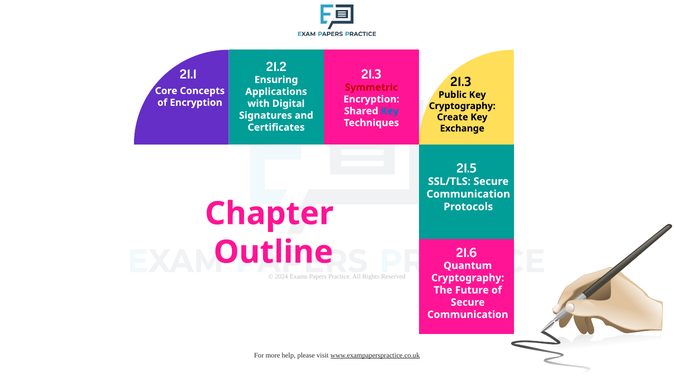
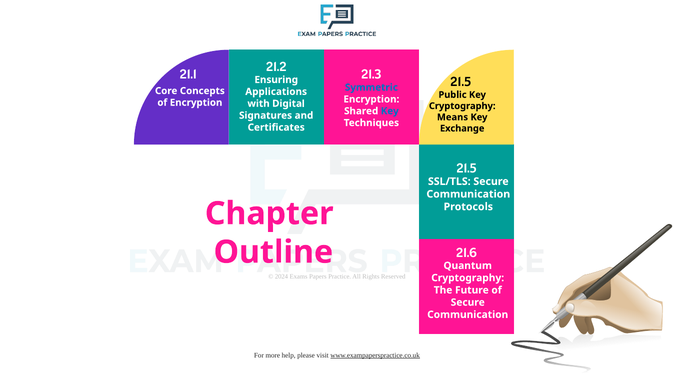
21.3 at (461, 82): 21.3 -> 21.5
Symmetric colour: red -> blue
Create: Create -> Means
